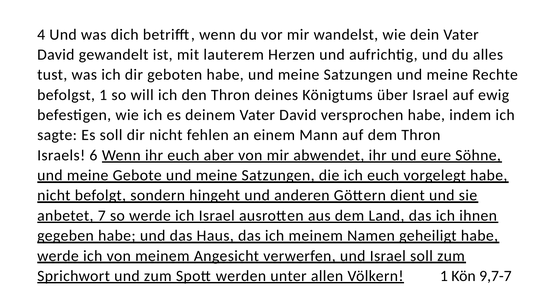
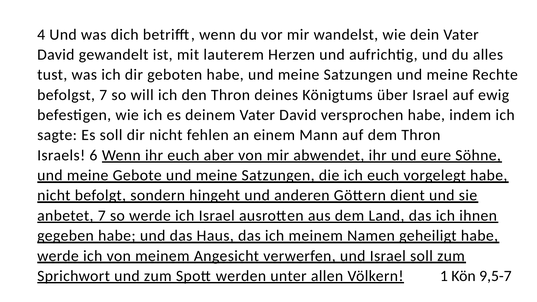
befolgst 1: 1 -> 7
9,7-7: 9,7-7 -> 9,5-7
